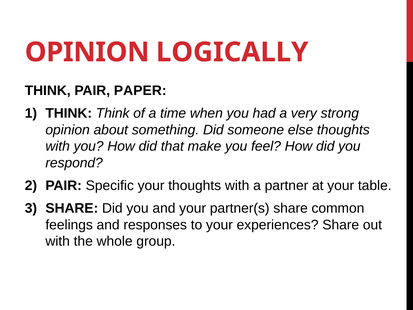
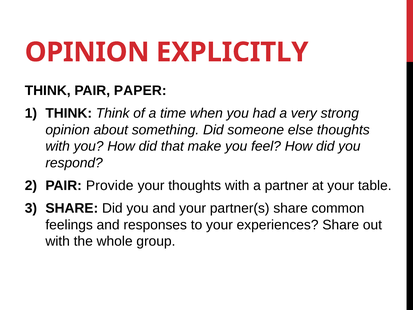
LOGICALLY: LOGICALLY -> EXPLICITLY
Specific: Specific -> Provide
